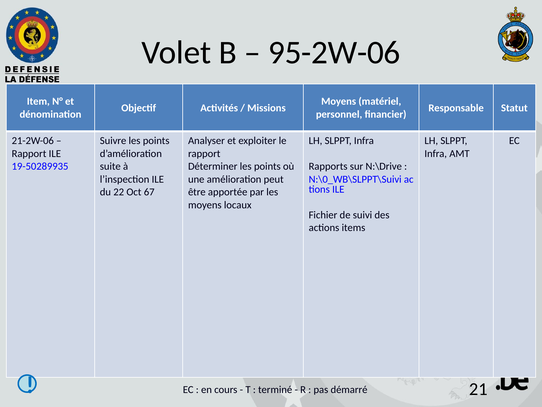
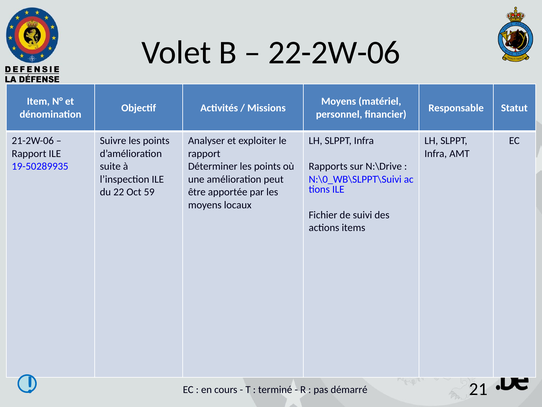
95-2W-06: 95-2W-06 -> 22-2W-06
67: 67 -> 59
